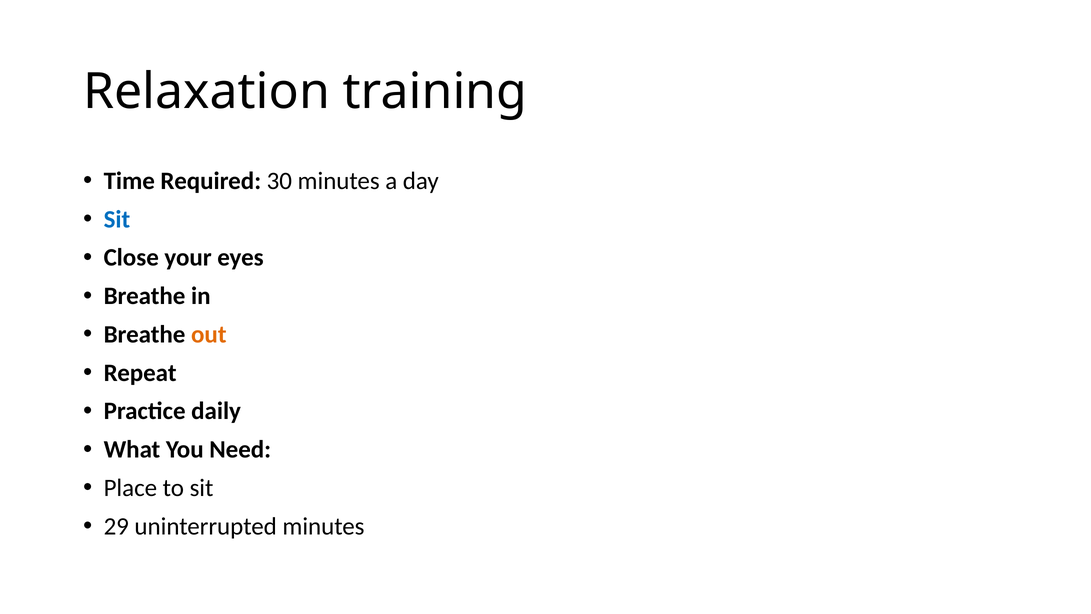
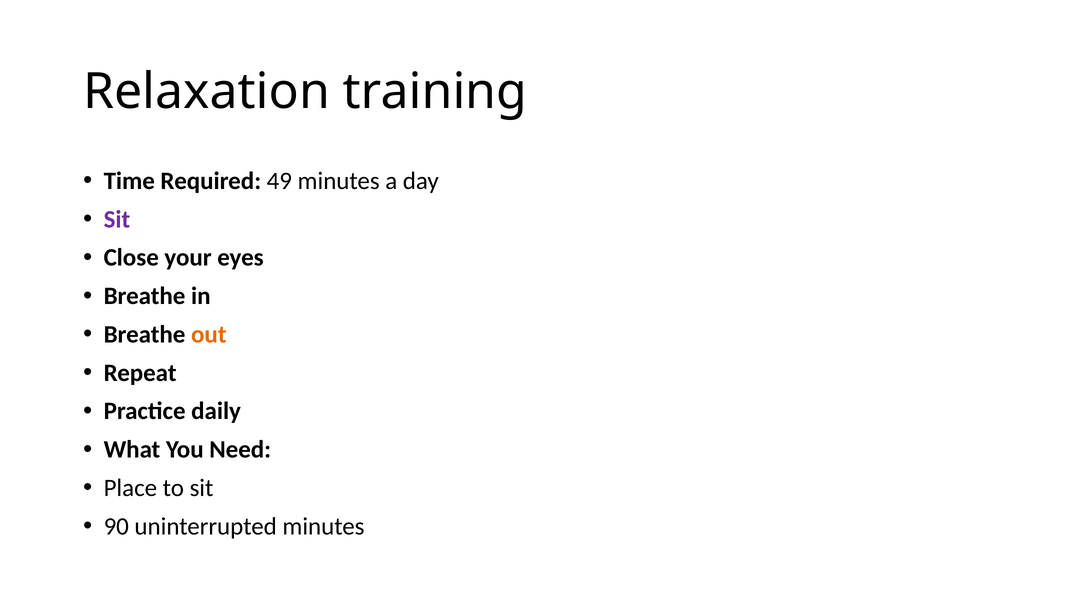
30: 30 -> 49
Sit at (117, 219) colour: blue -> purple
29: 29 -> 90
